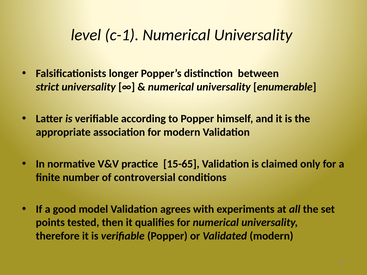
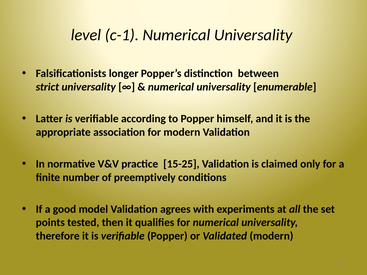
15-65: 15-65 -> 15-25
controversial: controversial -> preemptively
